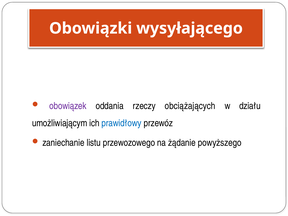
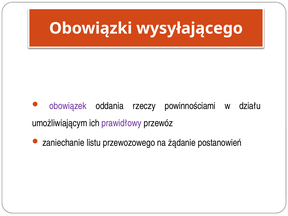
obciążających: obciążających -> powinnościami
prawidłowy colour: blue -> purple
powyższego: powyższego -> postanowień
